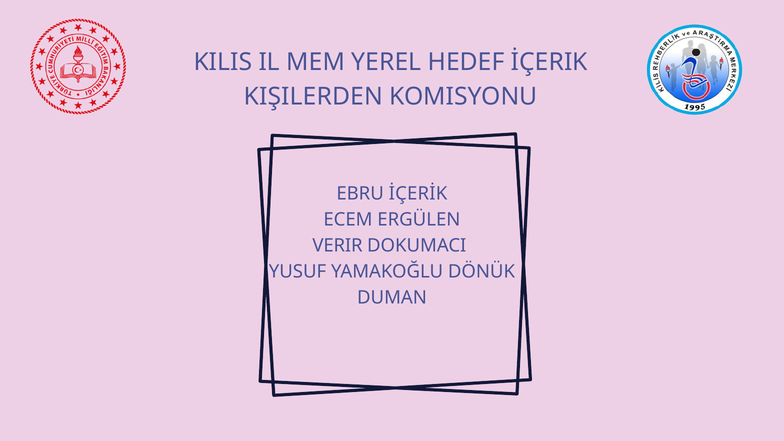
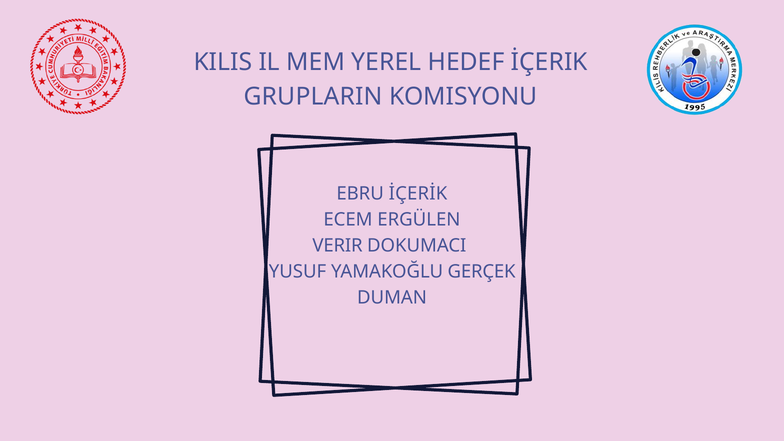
KIŞILERDEN: KIŞILERDEN -> GRUPLARIN
DÖNÜK: DÖNÜK -> GERÇEK
